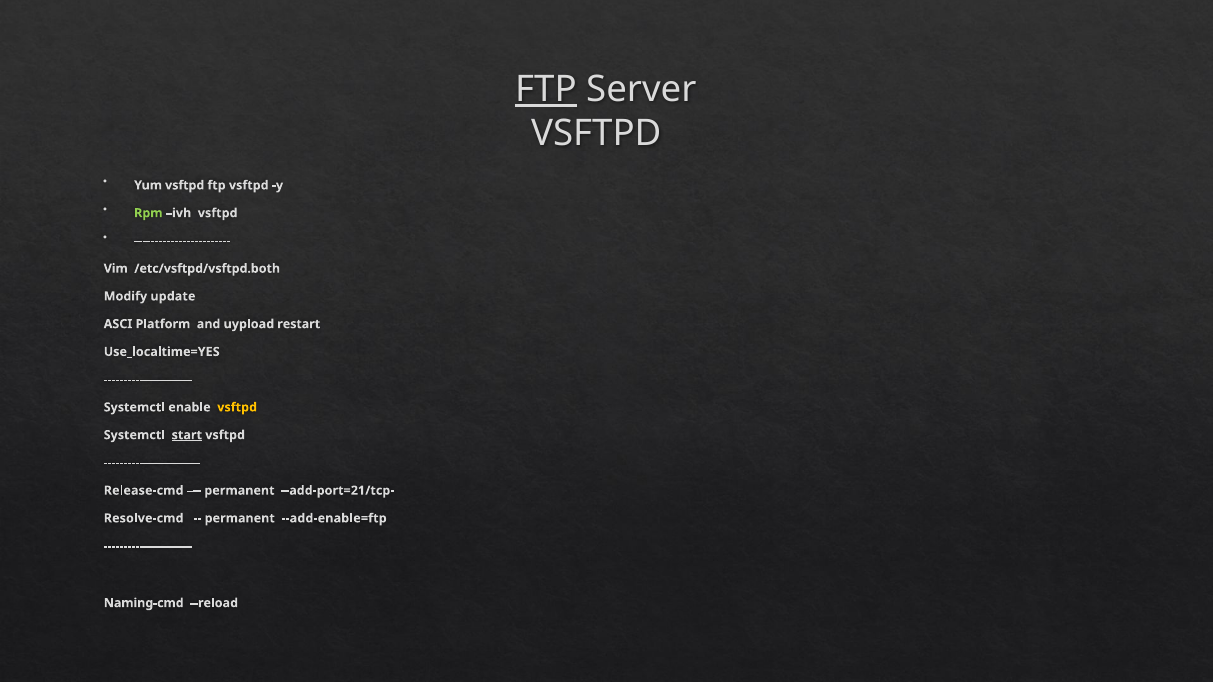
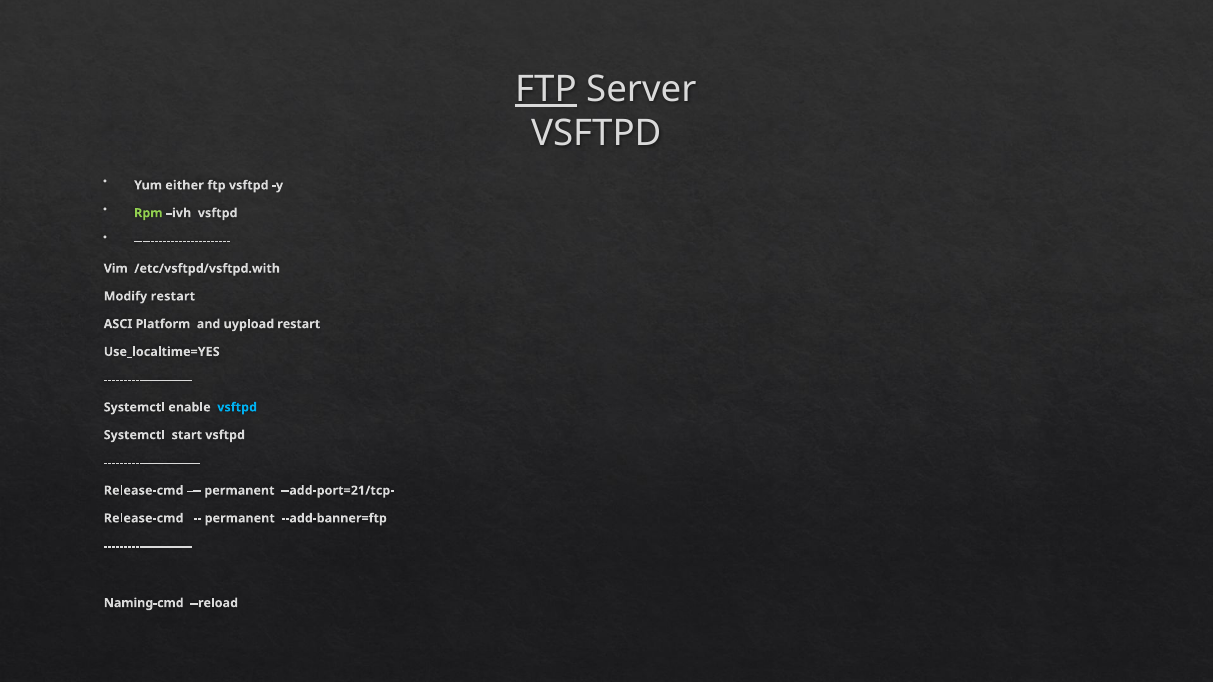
Yum vsftpd: vsftpd -> either
/etc/vsftpd/vsftpd.both: /etc/vsftpd/vsftpd.both -> /etc/vsftpd/vsftpd.with
Modify update: update -> restart
vsftpd at (237, 407) colour: yellow -> light blue
start underline: present -> none
Resolve-cmd at (144, 518): Resolve-cmd -> Release-cmd
--add-enable=ftp: --add-enable=ftp -> --add-banner=ftp
